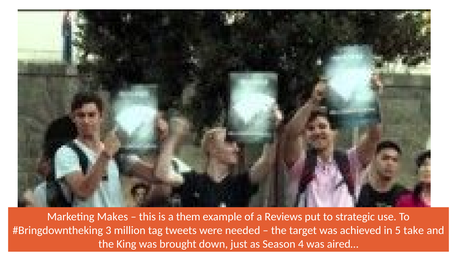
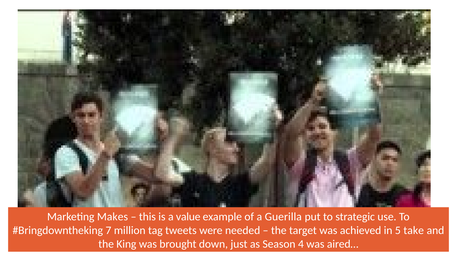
them: them -> value
Reviews: Reviews -> Guerilla
3: 3 -> 7
